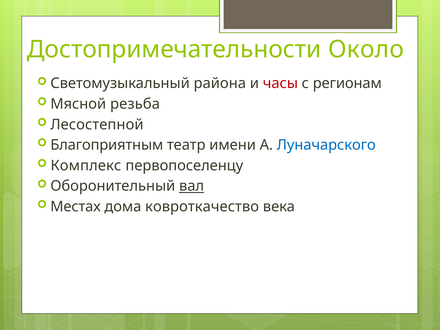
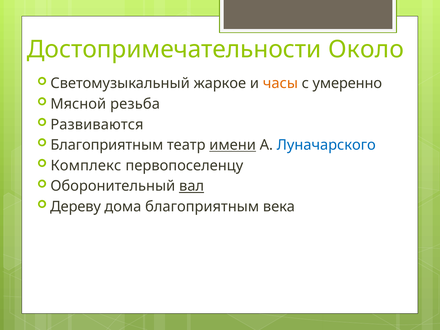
района: района -> жаркое
часы colour: red -> orange
регионам: регионам -> умеренно
Лесостепной: Лесостепной -> Развиваются
имени underline: none -> present
Местах: Местах -> Дереву
дома ковроткачество: ковроткачество -> благоприятным
